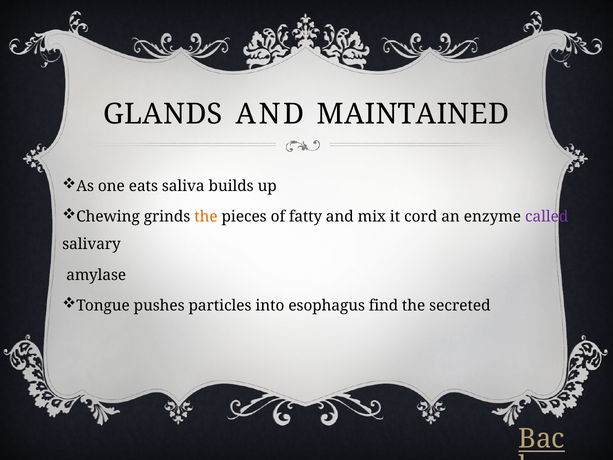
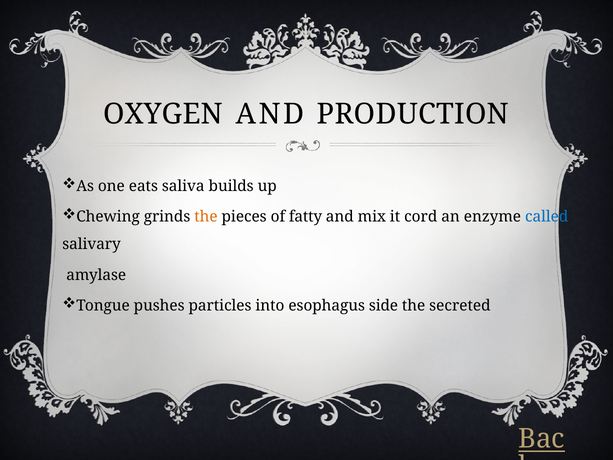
GLANDS: GLANDS -> OXYGEN
MAINTAINED: MAINTAINED -> PRODUCTION
called colour: purple -> blue
find: find -> side
